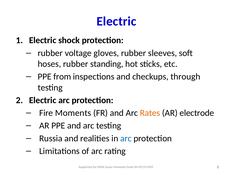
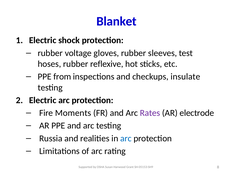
Electric at (116, 21): Electric -> Blanket
soft: soft -> test
standing: standing -> reflexive
through: through -> insulate
Rates colour: orange -> purple
